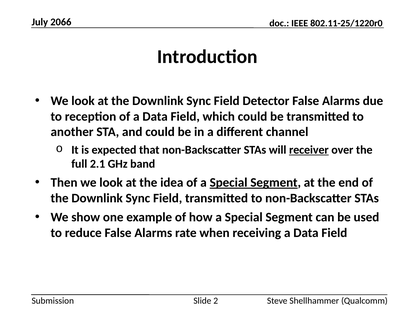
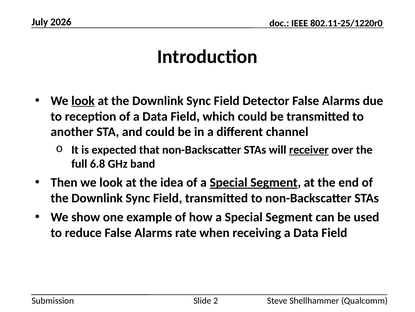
2066: 2066 -> 2026
look at (83, 101) underline: none -> present
2.1: 2.1 -> 6.8
